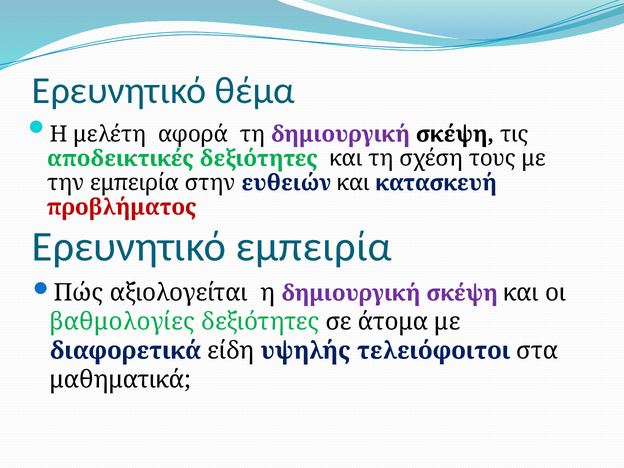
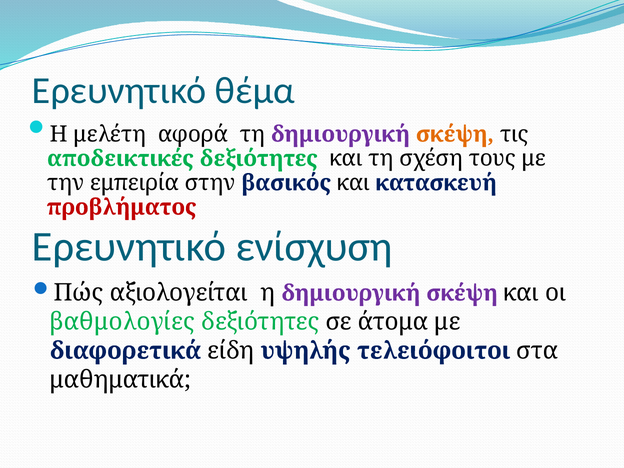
σκέψη at (455, 134) colour: black -> orange
ευθειών: ευθειών -> βασικός
Ερευνητικό εμπειρία: εμπειρία -> ενίσχυση
